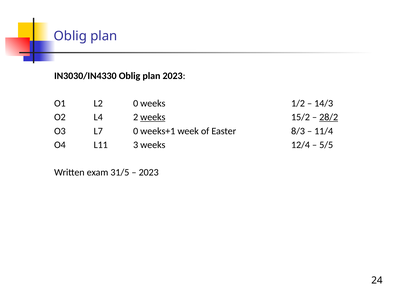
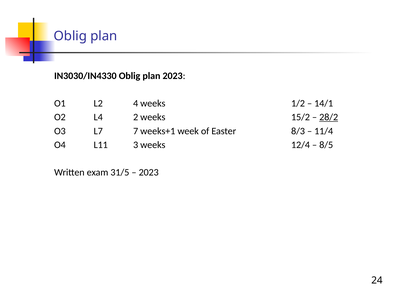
L2 0: 0 -> 4
14/3: 14/3 -> 14/1
weeks at (153, 117) underline: present -> none
L7 0: 0 -> 7
5/5: 5/5 -> 8/5
